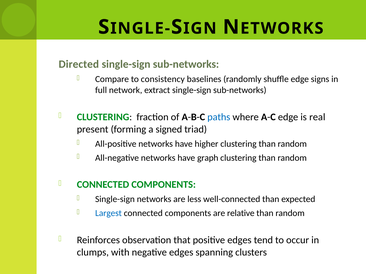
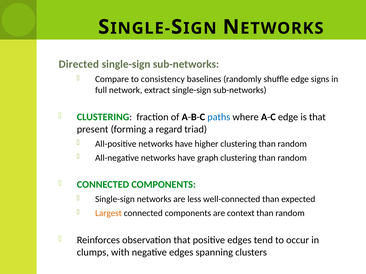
is real: real -> that
signed: signed -> regard
Largest colour: blue -> orange
relative: relative -> context
